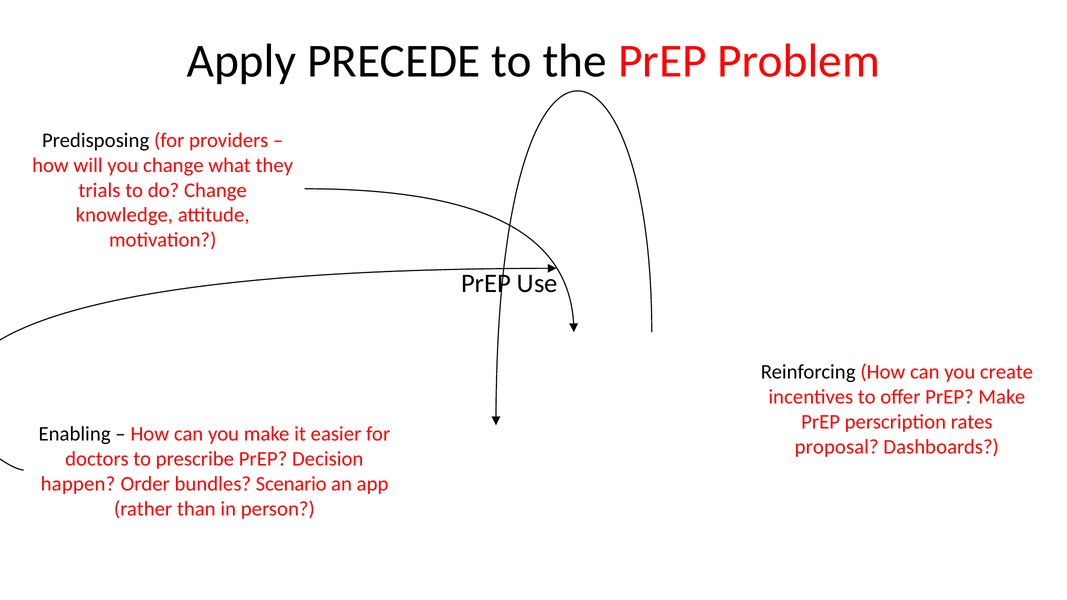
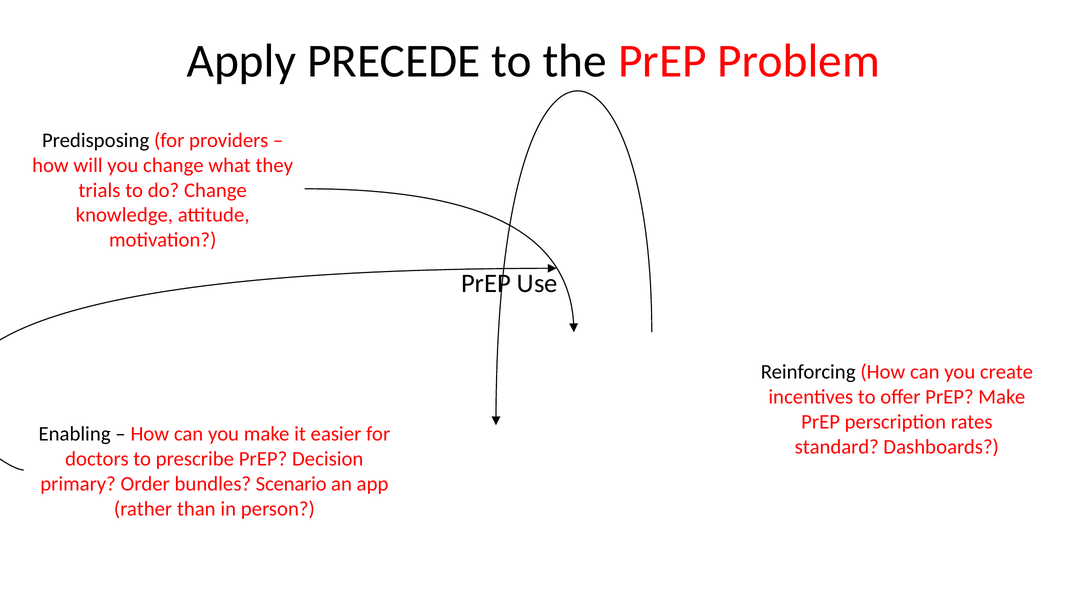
proposal: proposal -> standard
happen: happen -> primary
